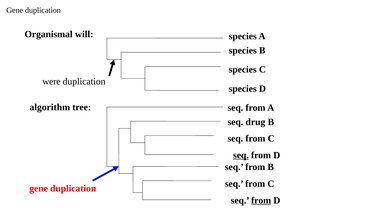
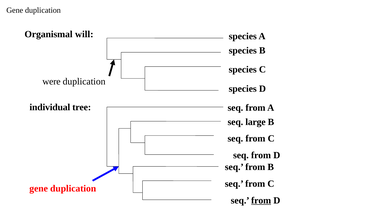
algorithm: algorithm -> individual
drug: drug -> large
seq at (241, 155) underline: present -> none
